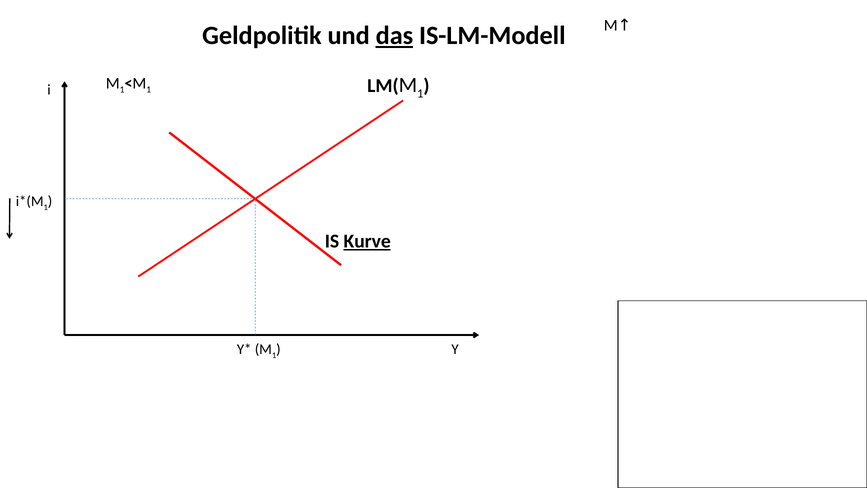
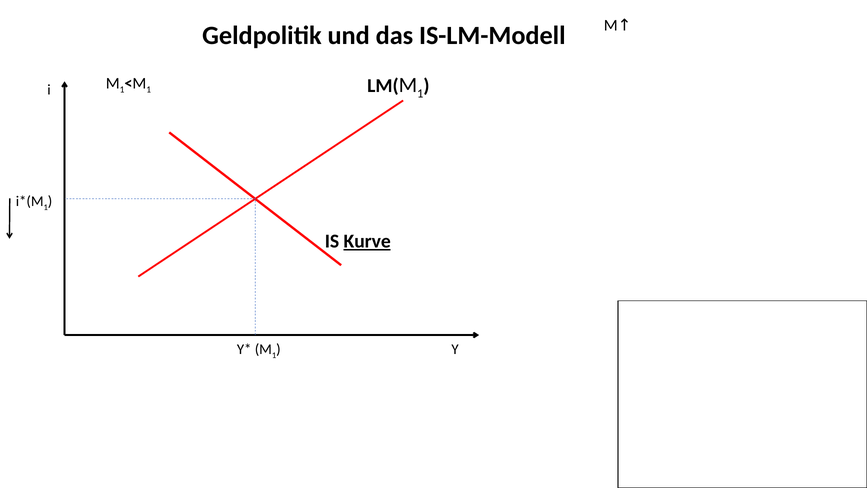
das underline: present -> none
